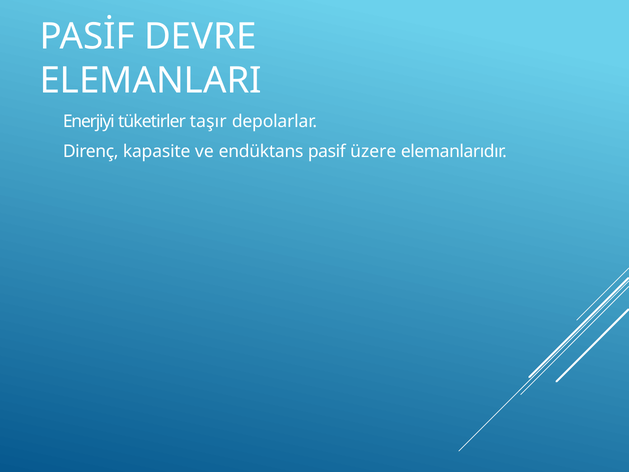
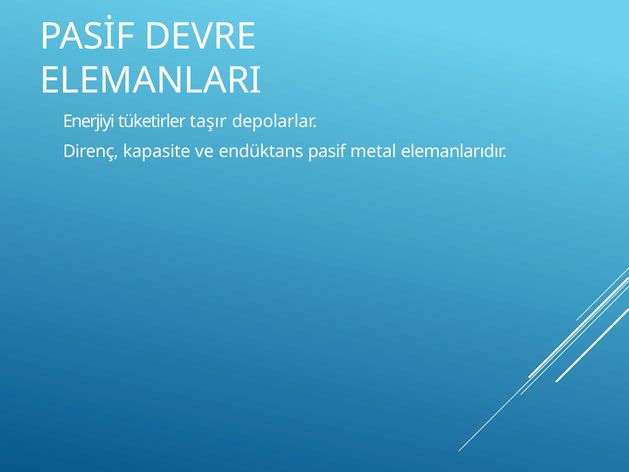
üzere: üzere -> metal
